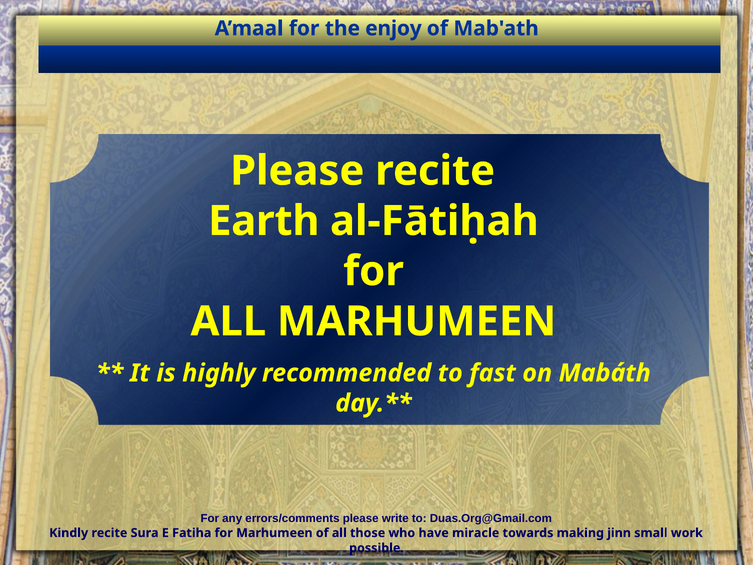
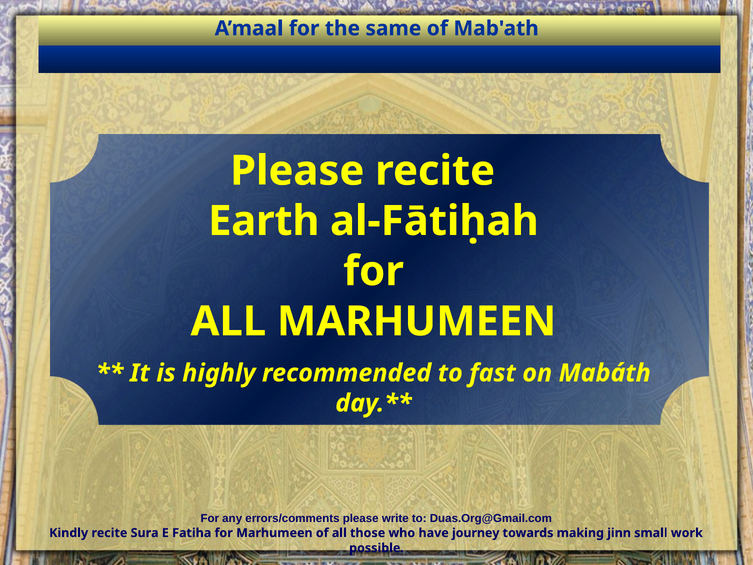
enjoy: enjoy -> same
miracle: miracle -> journey
